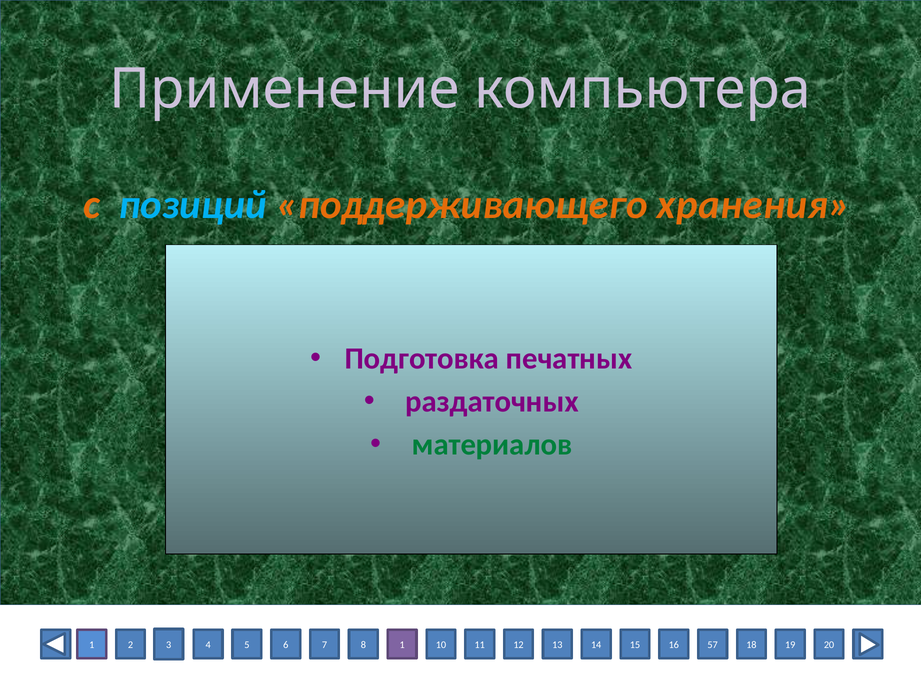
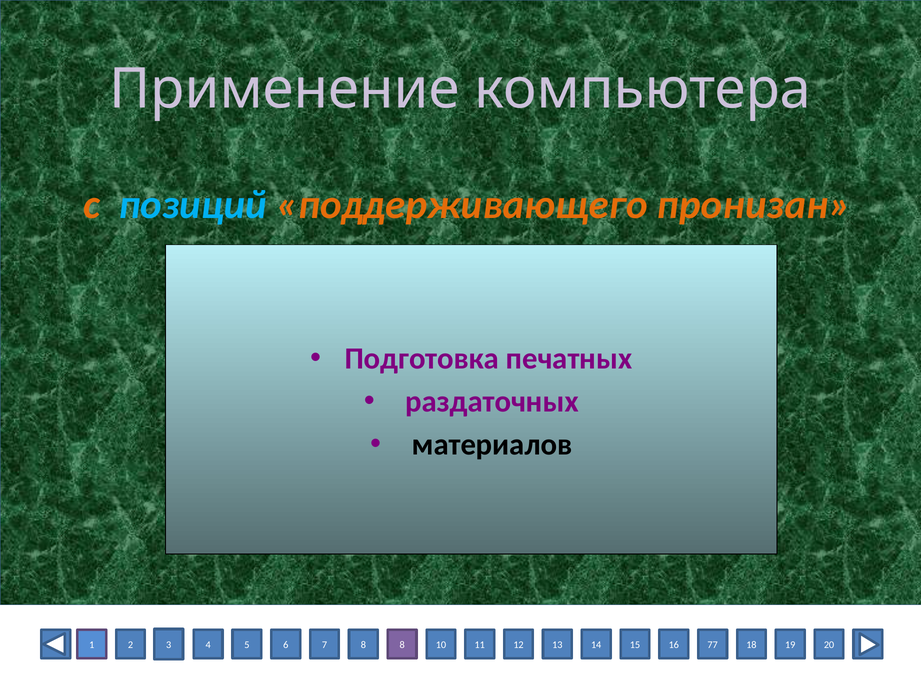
хранения: хранения -> пронизан
материалов colour: green -> black
8 1: 1 -> 8
57: 57 -> 77
